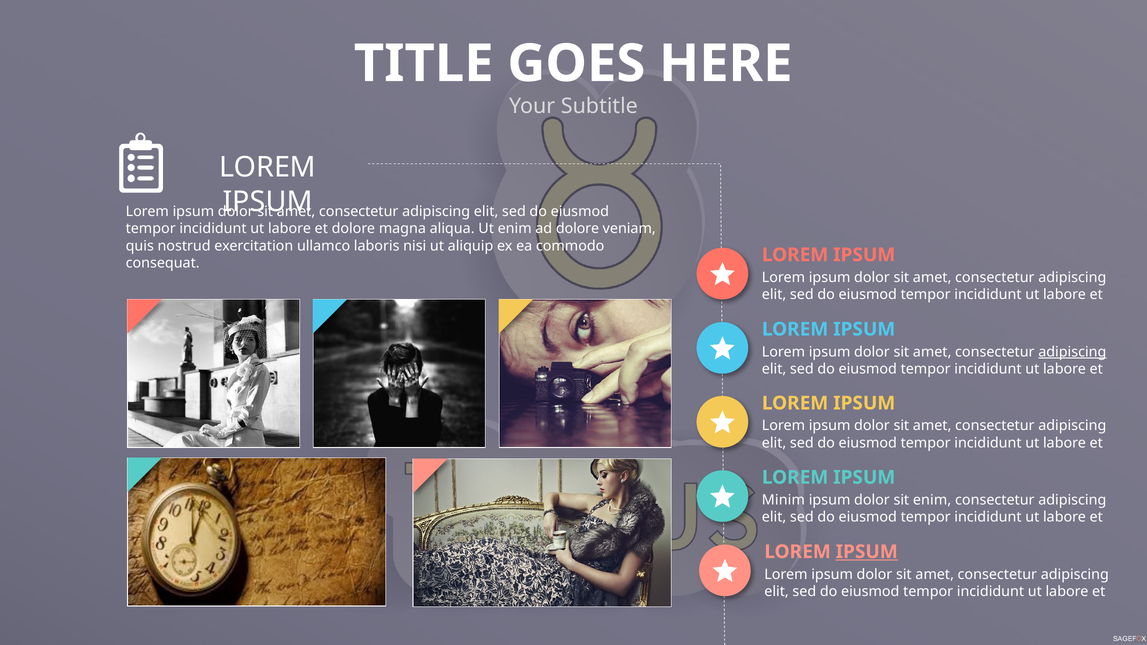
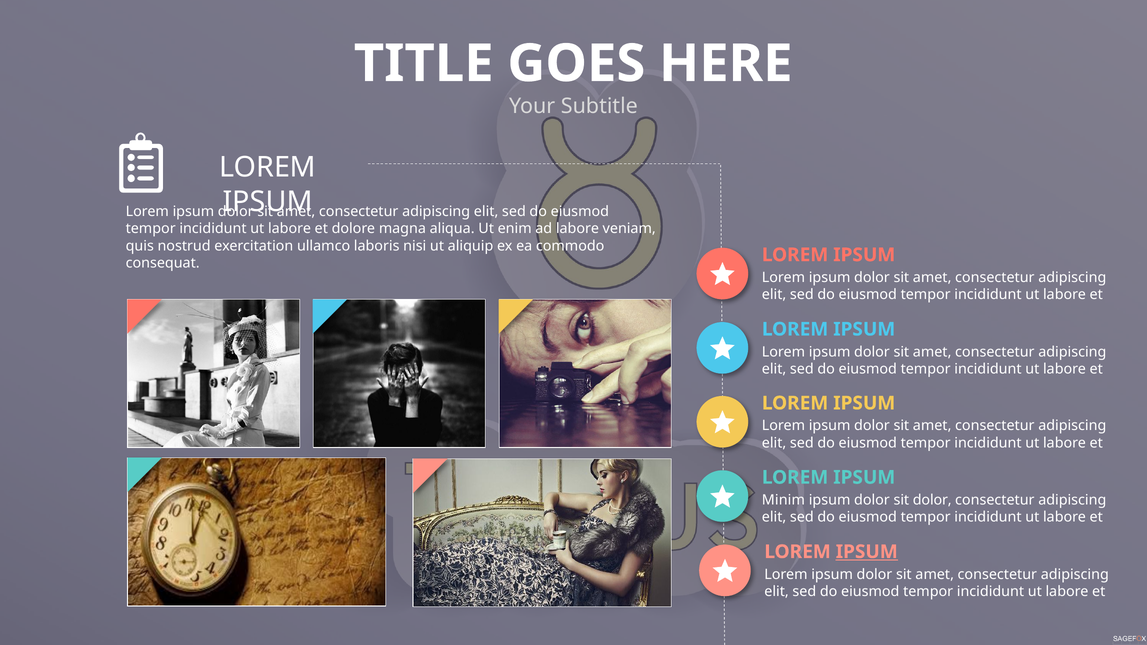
ad dolore: dolore -> labore
adipiscing at (1072, 352) underline: present -> none
sit enim: enim -> dolor
